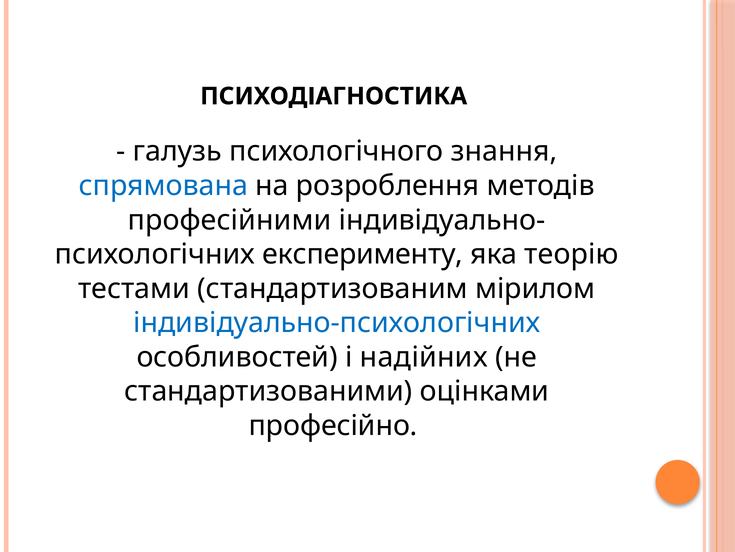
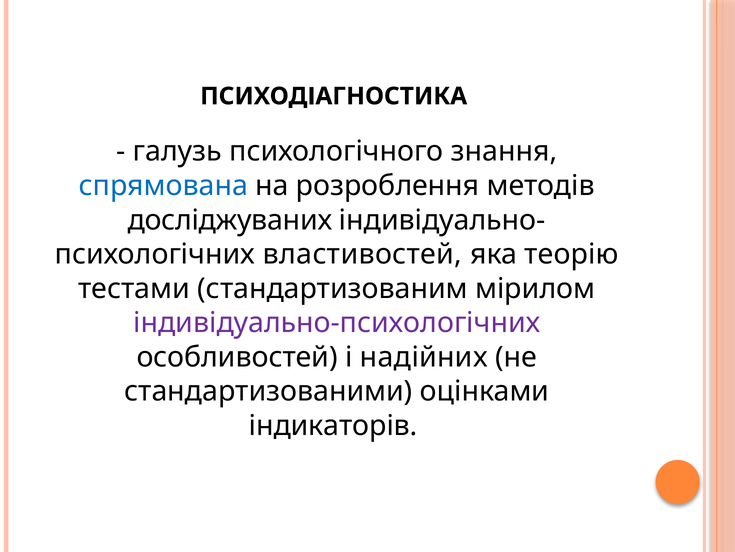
професійними: професійними -> досліджуваних
експерименту: експерименту -> властивостей
індивідуально-психологічних colour: blue -> purple
професійно: професійно -> індикаторів
